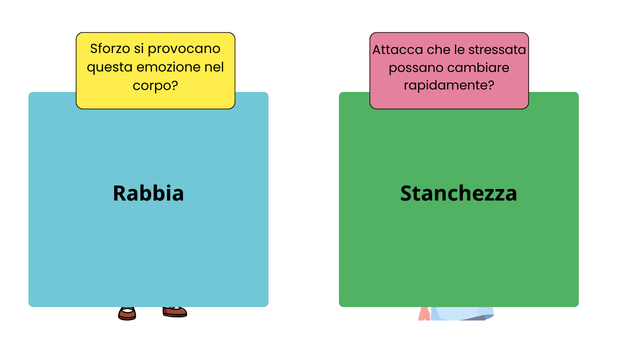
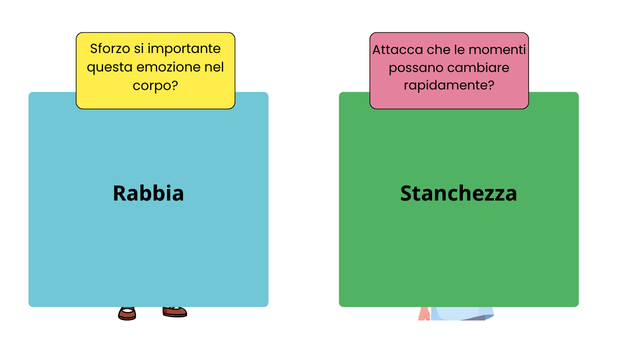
provocano: provocano -> importante
stressata: stressata -> momenti
